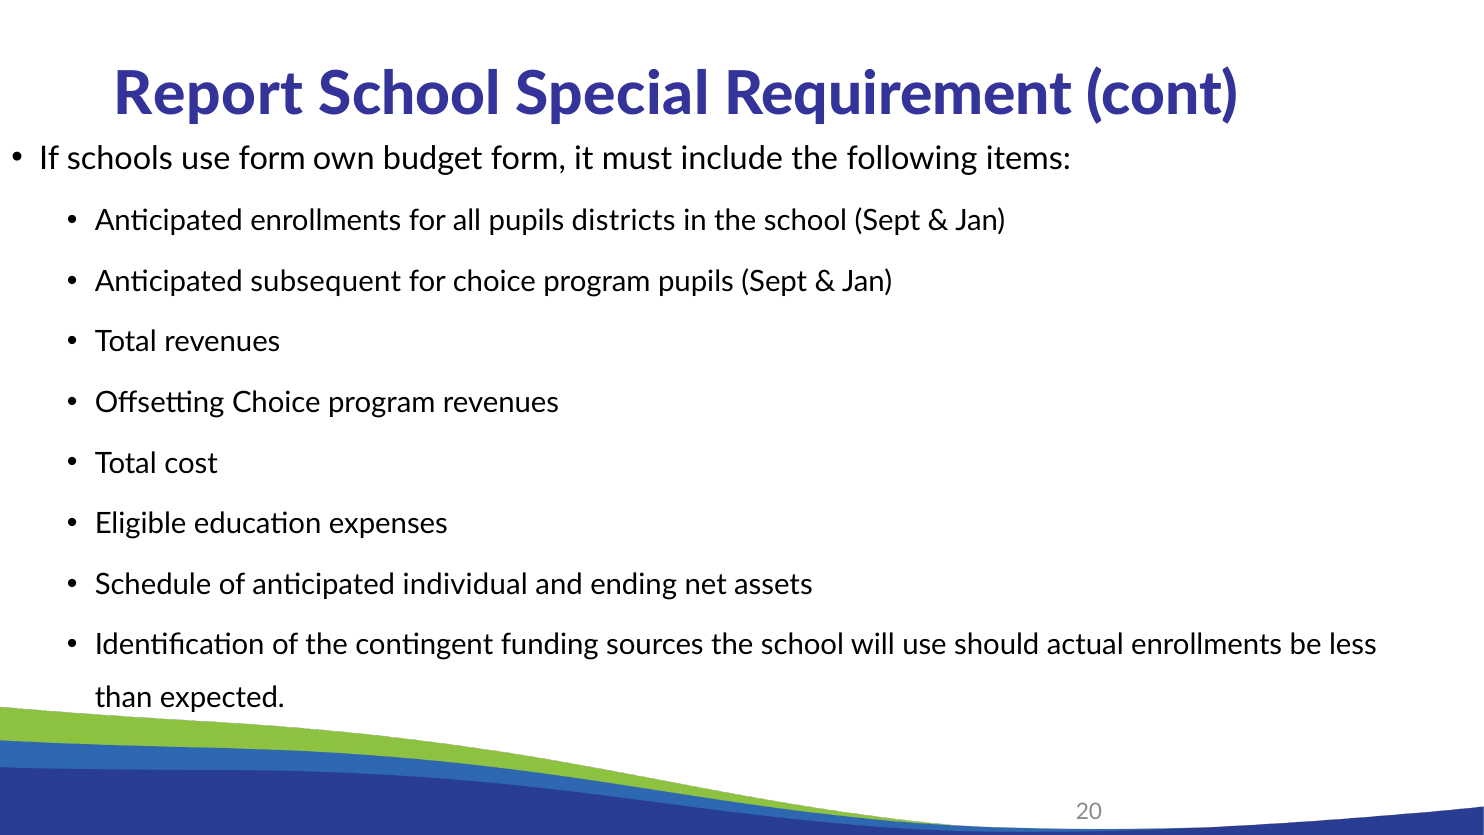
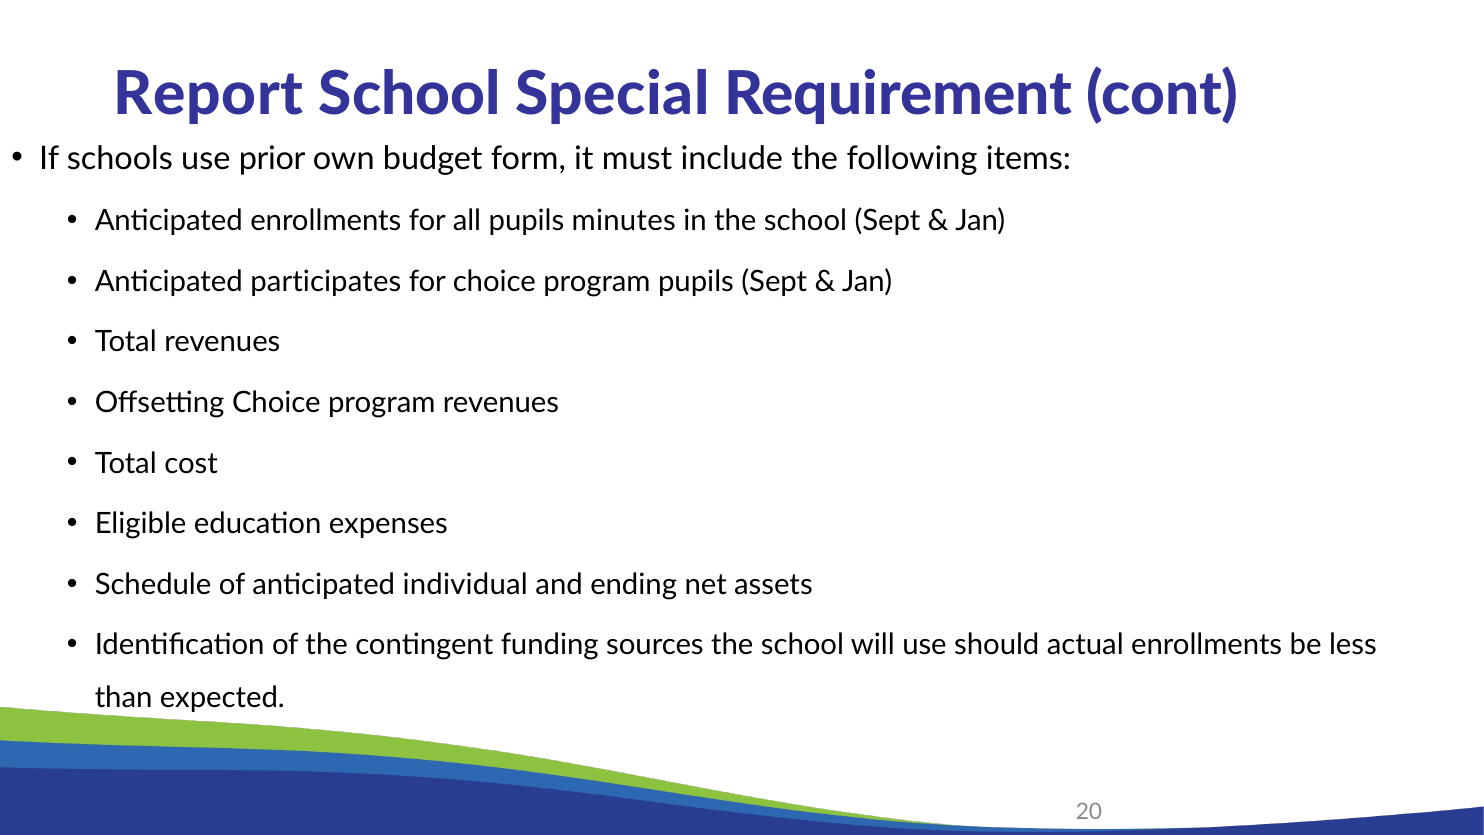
use form: form -> prior
districts: districts -> minutes
subsequent: subsequent -> participates
